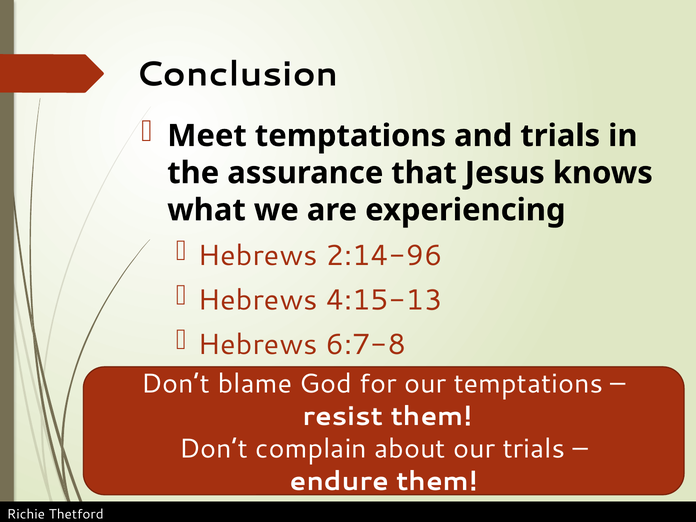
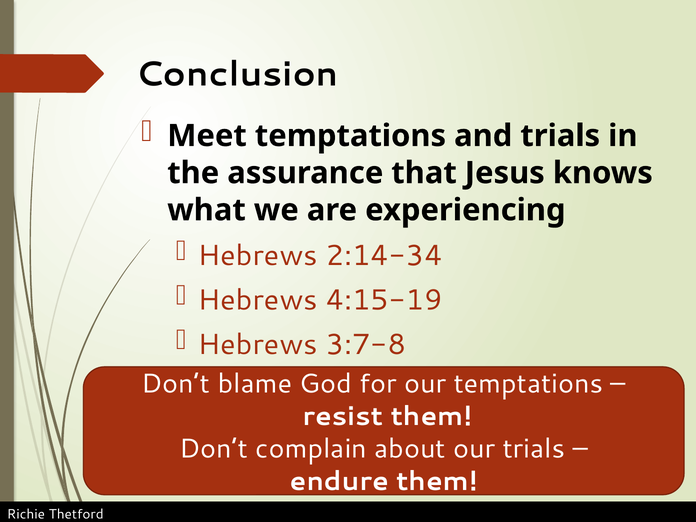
2:14-96: 2:14-96 -> 2:14-34
4:15-13: 4:15-13 -> 4:15-19
6:7-8: 6:7-8 -> 3:7-8
